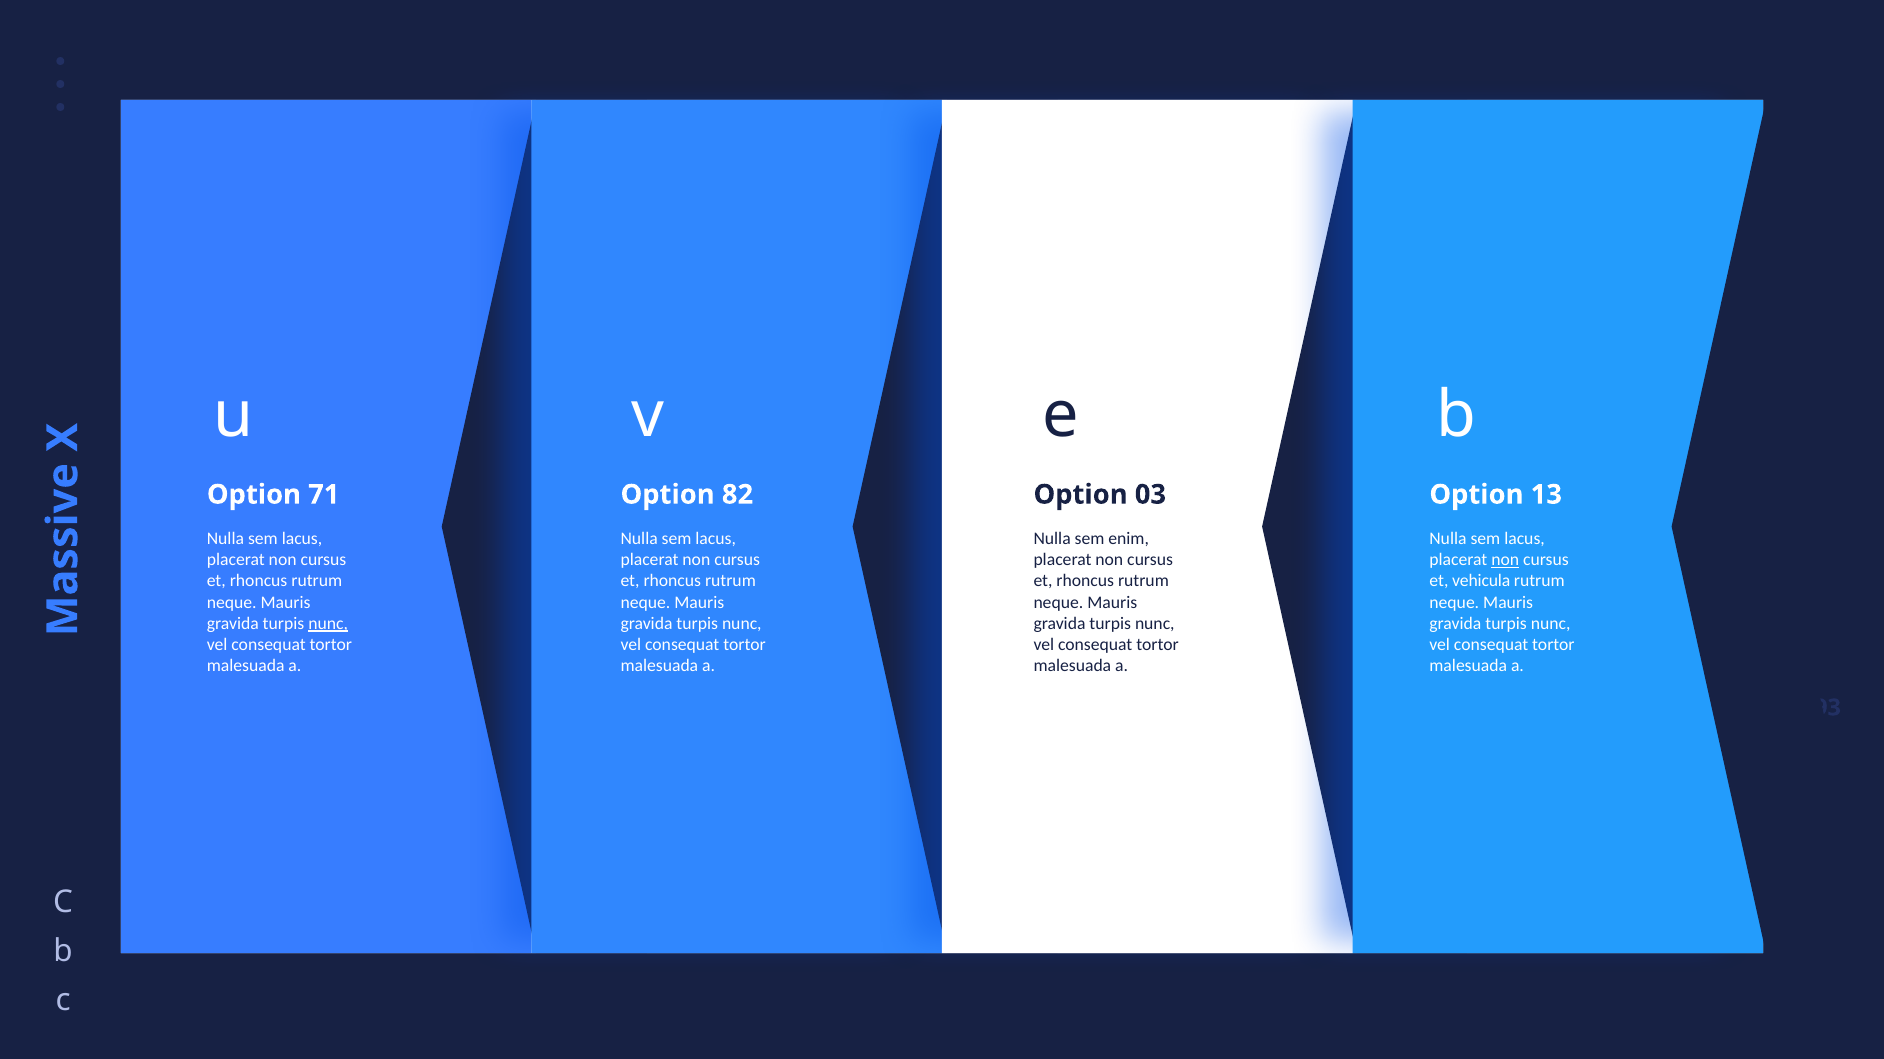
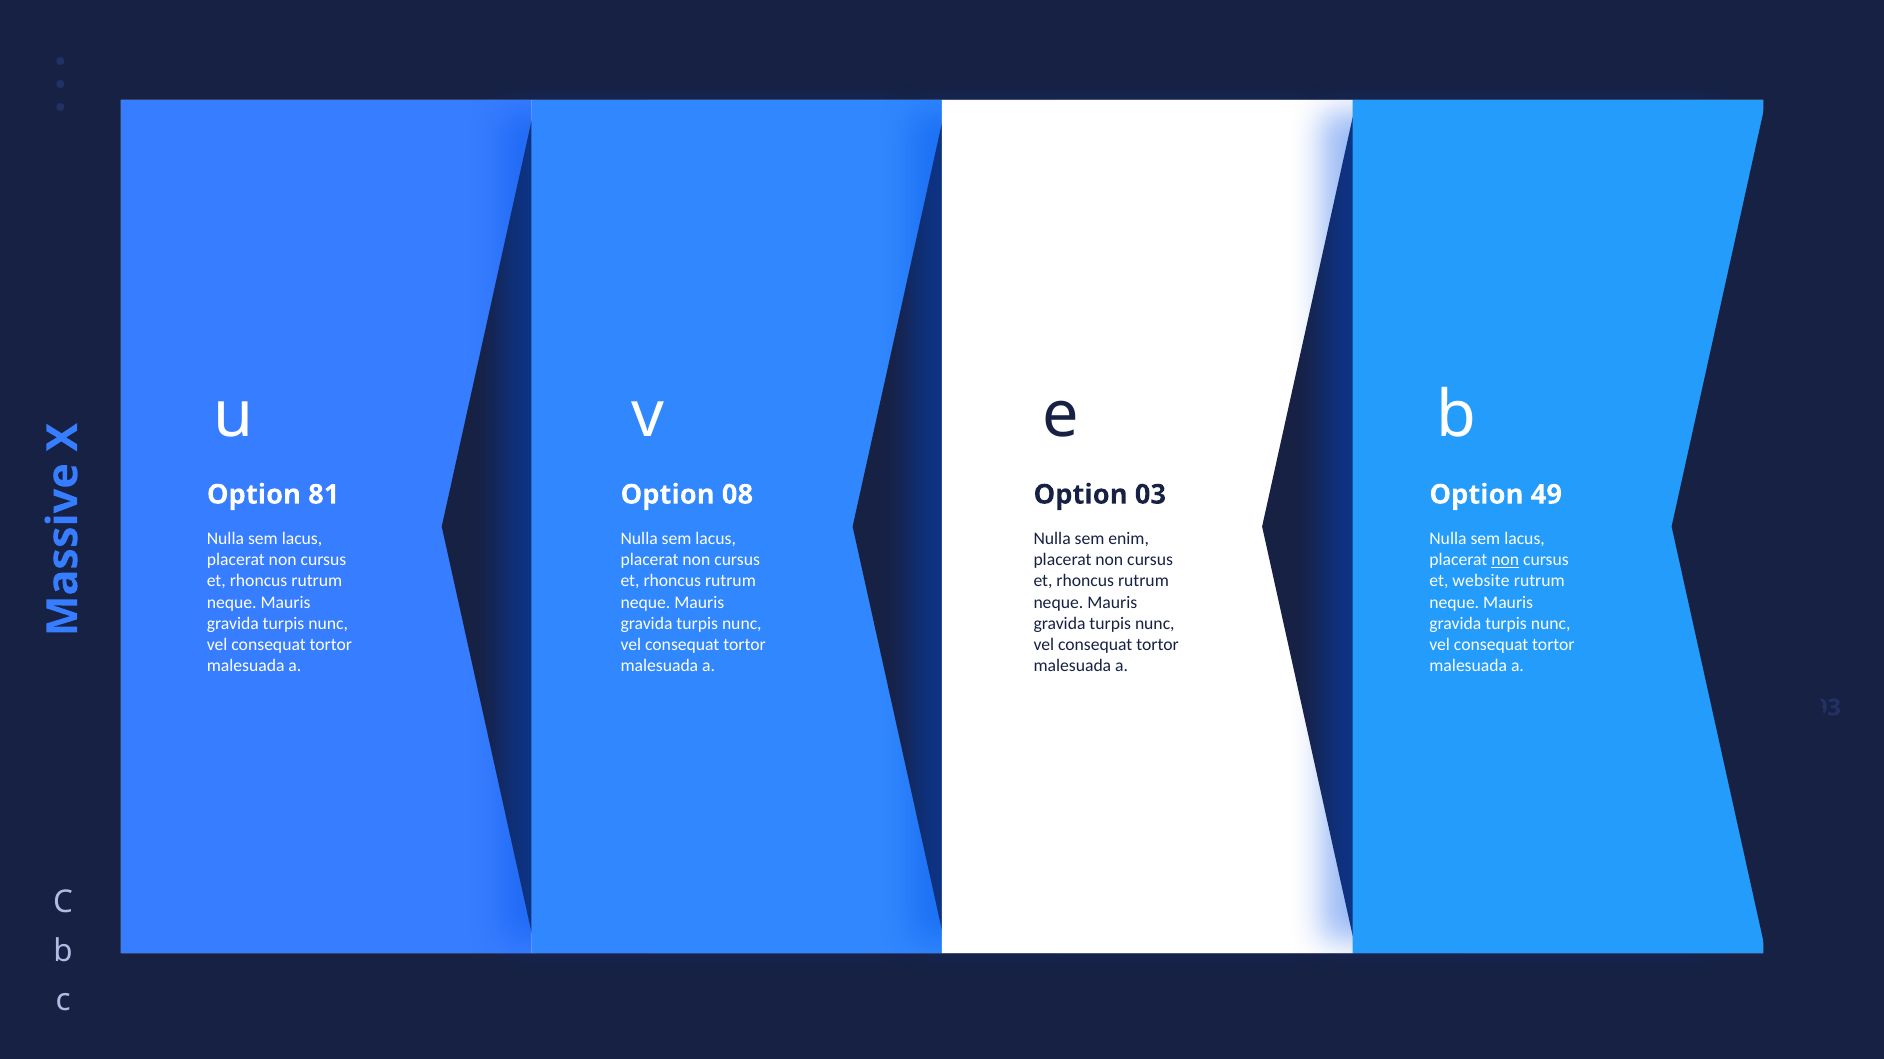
71: 71 -> 81
82: 82 -> 08
13: 13 -> 49
vehicula: vehicula -> website
nunc at (328, 624) underline: present -> none
